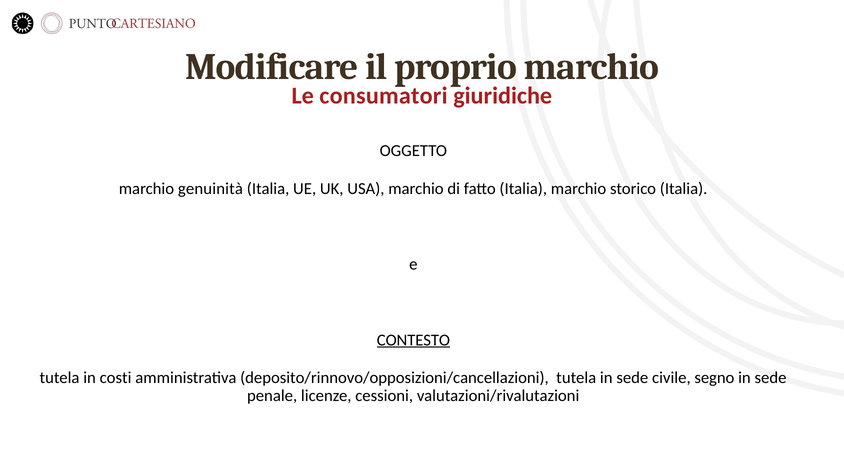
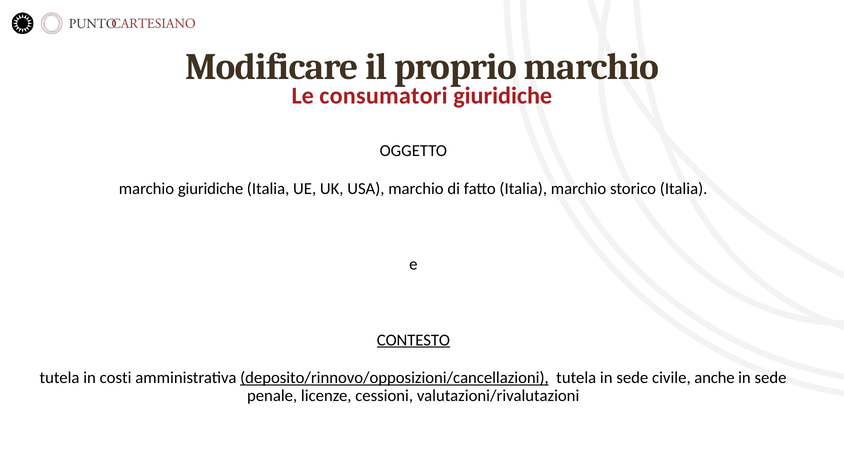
marchio genuinità: genuinità -> giuridiche
deposito/rinnovo/opposizioni/cancellazioni underline: none -> present
segno: segno -> anche
